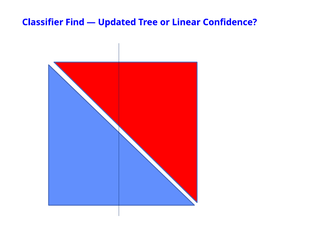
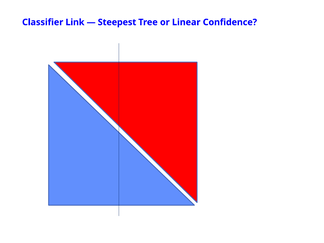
Find: Find -> Link
Updated: Updated -> Steepest
